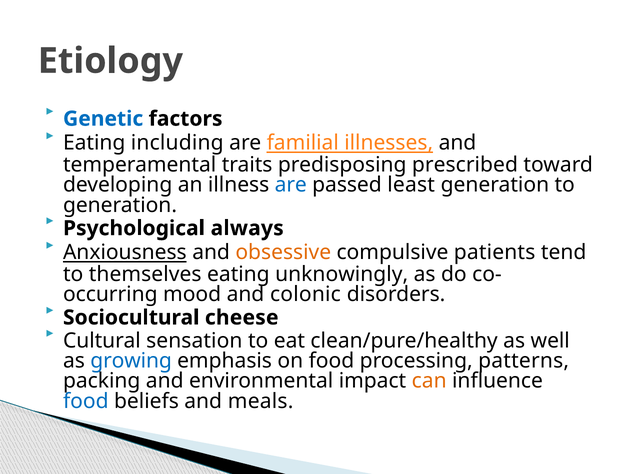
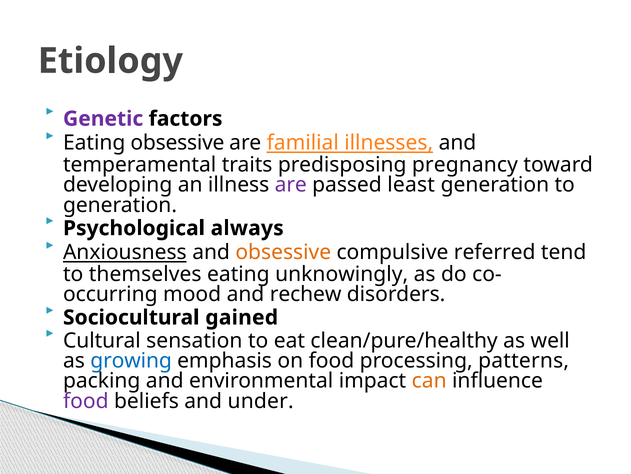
Genetic colour: blue -> purple
Eating including: including -> obsessive
prescribed: prescribed -> pregnancy
are at (291, 185) colour: blue -> purple
patients: patients -> referred
colonic: colonic -> rechew
cheese: cheese -> gained
food at (86, 401) colour: blue -> purple
meals: meals -> under
